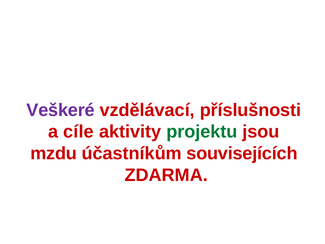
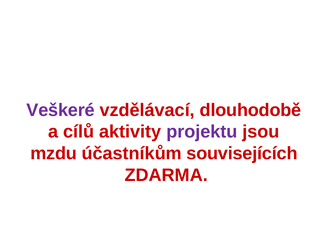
příslušnosti: příslušnosti -> dlouhodobě
cíle: cíle -> cílů
projektu colour: green -> purple
